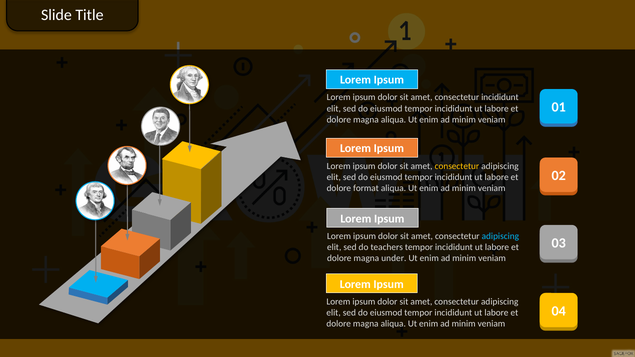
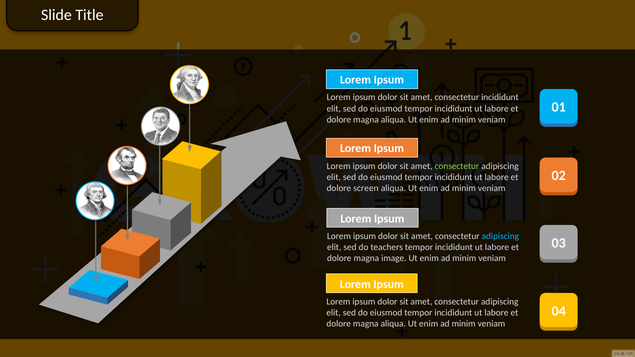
consectetur at (457, 166) colour: yellow -> light green
format: format -> screen
under: under -> image
